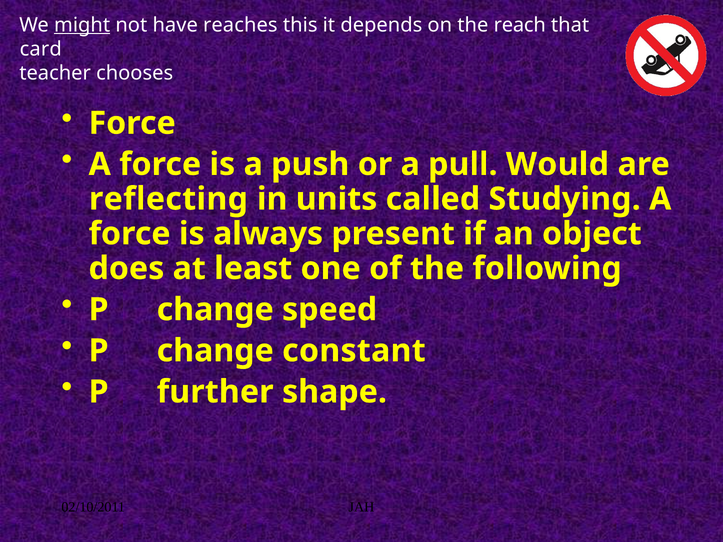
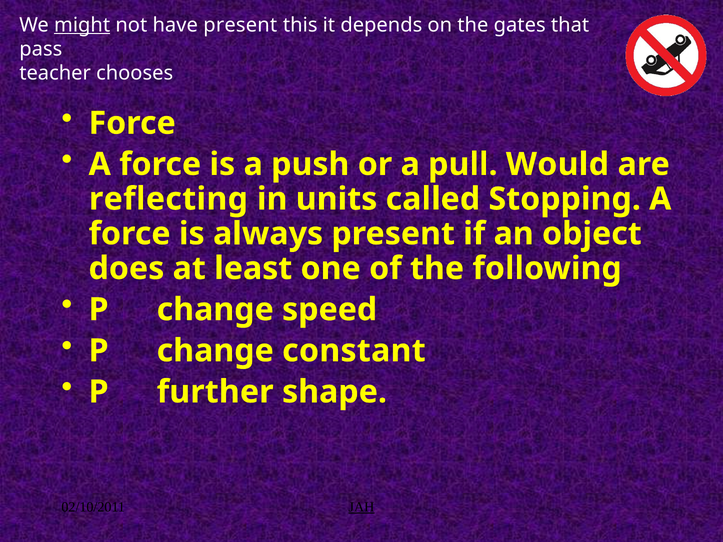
have reaches: reaches -> present
reach: reach -> gates
card: card -> pass
Studying: Studying -> Stopping
JAH underline: none -> present
